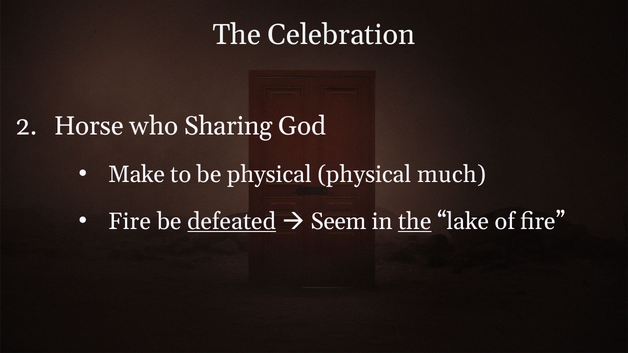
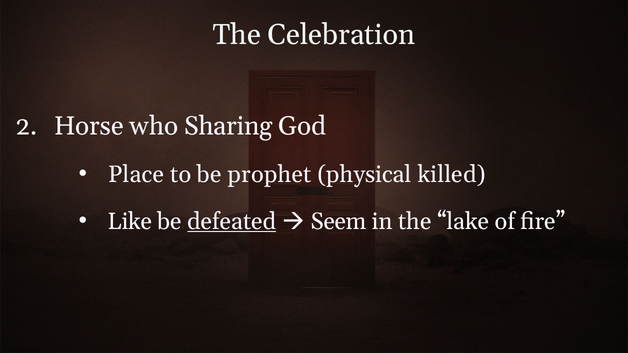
Make: Make -> Place
be physical: physical -> prophet
much: much -> killed
Fire at (130, 222): Fire -> Like
the at (415, 222) underline: present -> none
